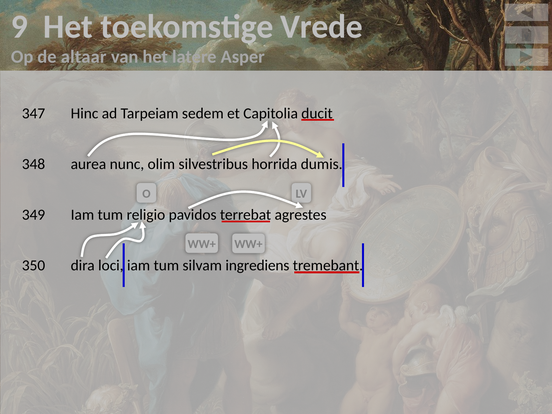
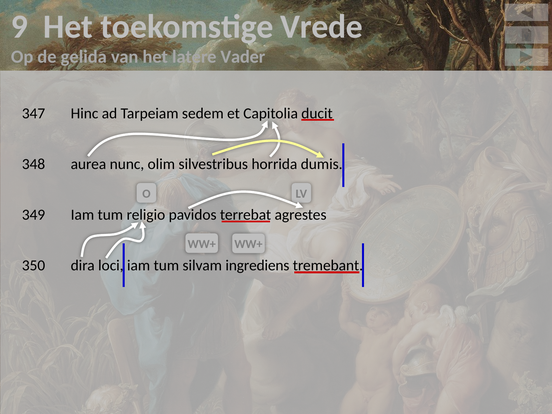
altaar: altaar -> gelida
Asper: Asper -> Vader
